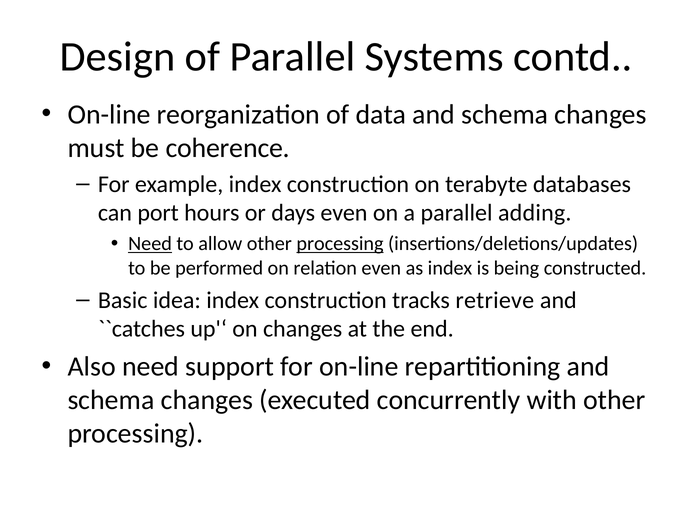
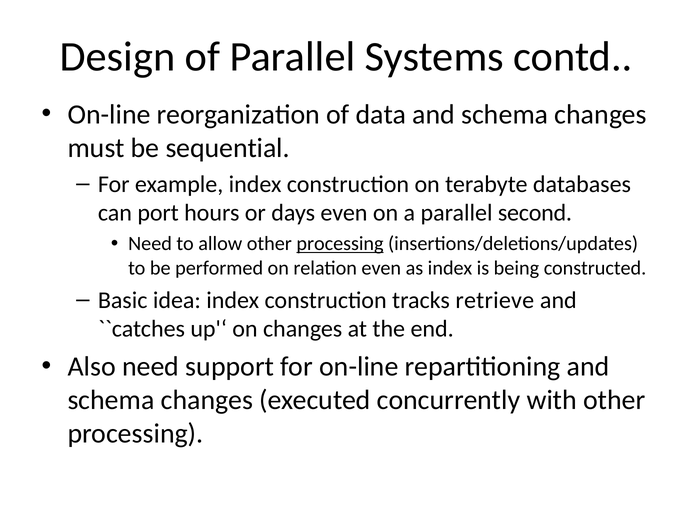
coherence: coherence -> sequential
adding: adding -> second
Need at (150, 244) underline: present -> none
